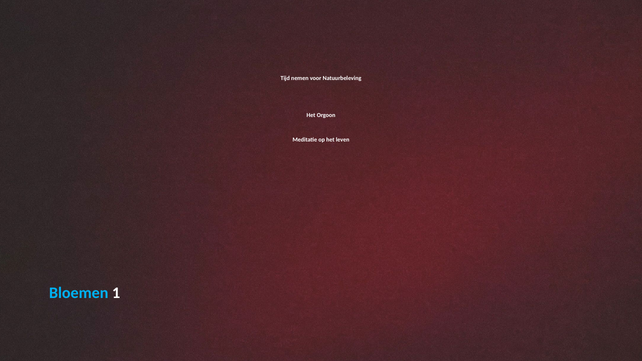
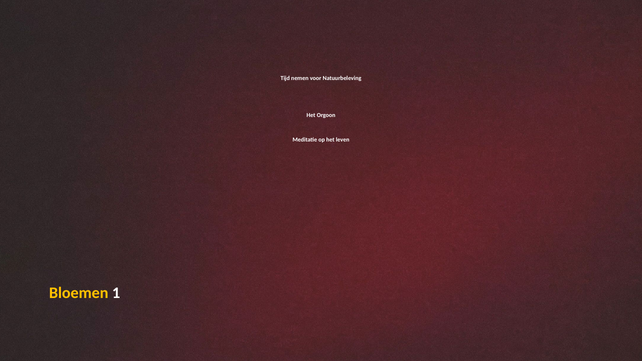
Bloemen colour: light blue -> yellow
